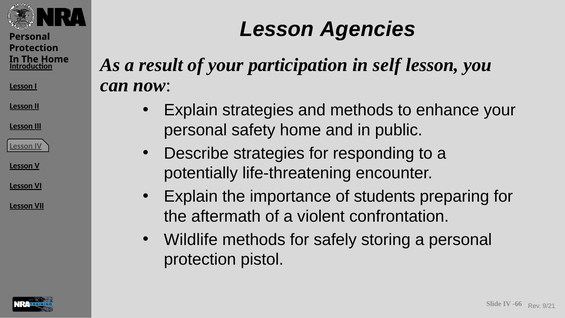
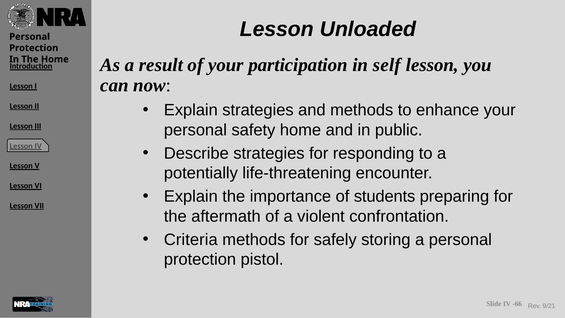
Agencies: Agencies -> Unloaded
Wildlife: Wildlife -> Criteria
